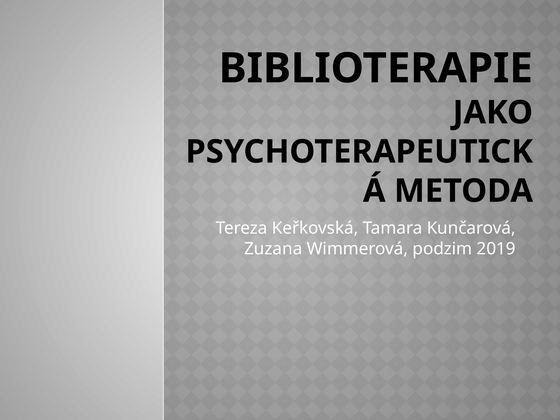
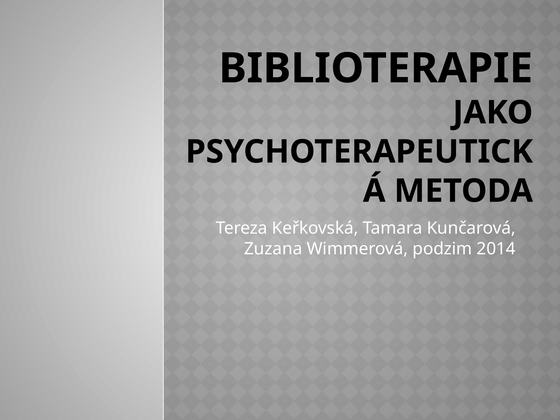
2019: 2019 -> 2014
